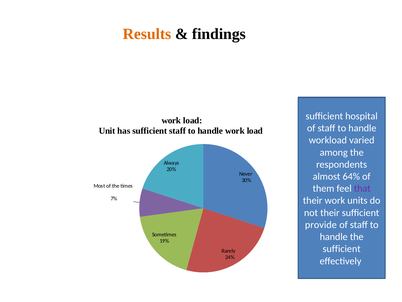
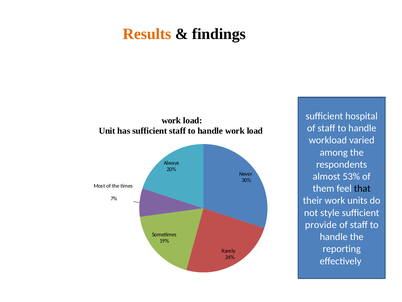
64%: 64% -> 53%
that colour: purple -> black
not their: their -> style
sufficient at (342, 249): sufficient -> reporting
